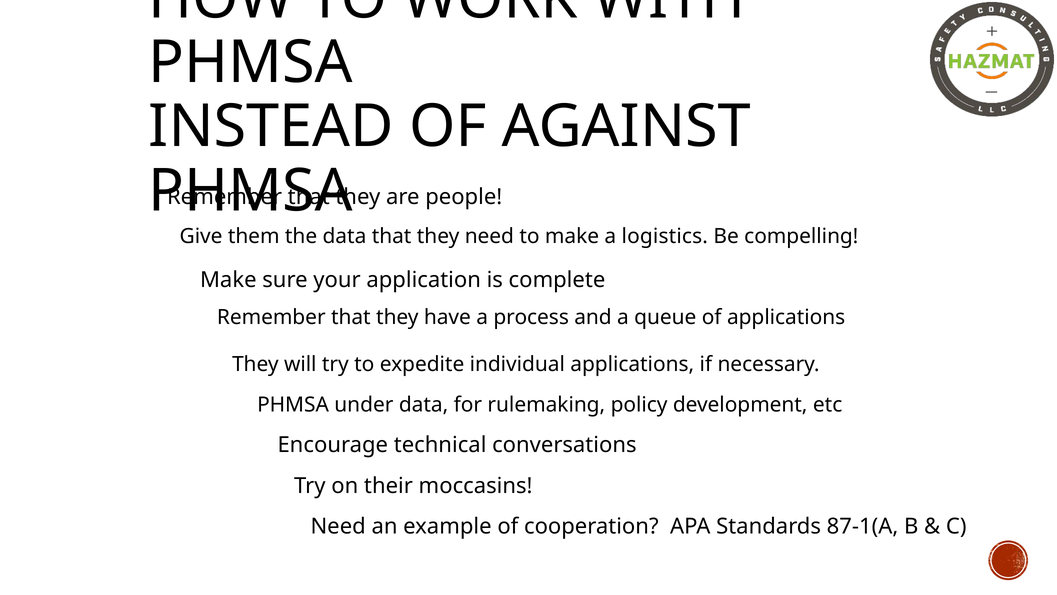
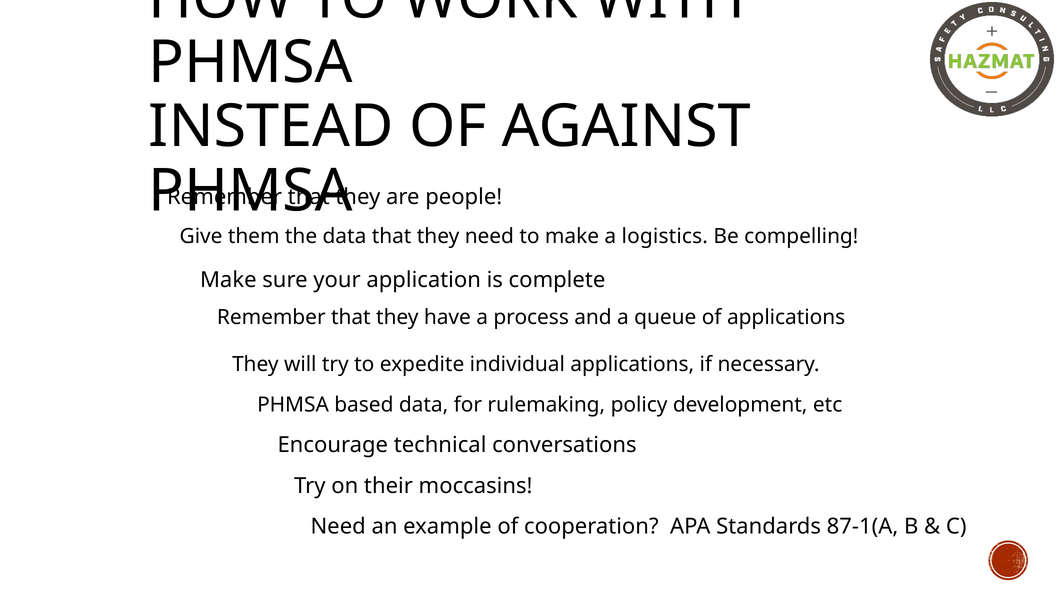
under: under -> based
